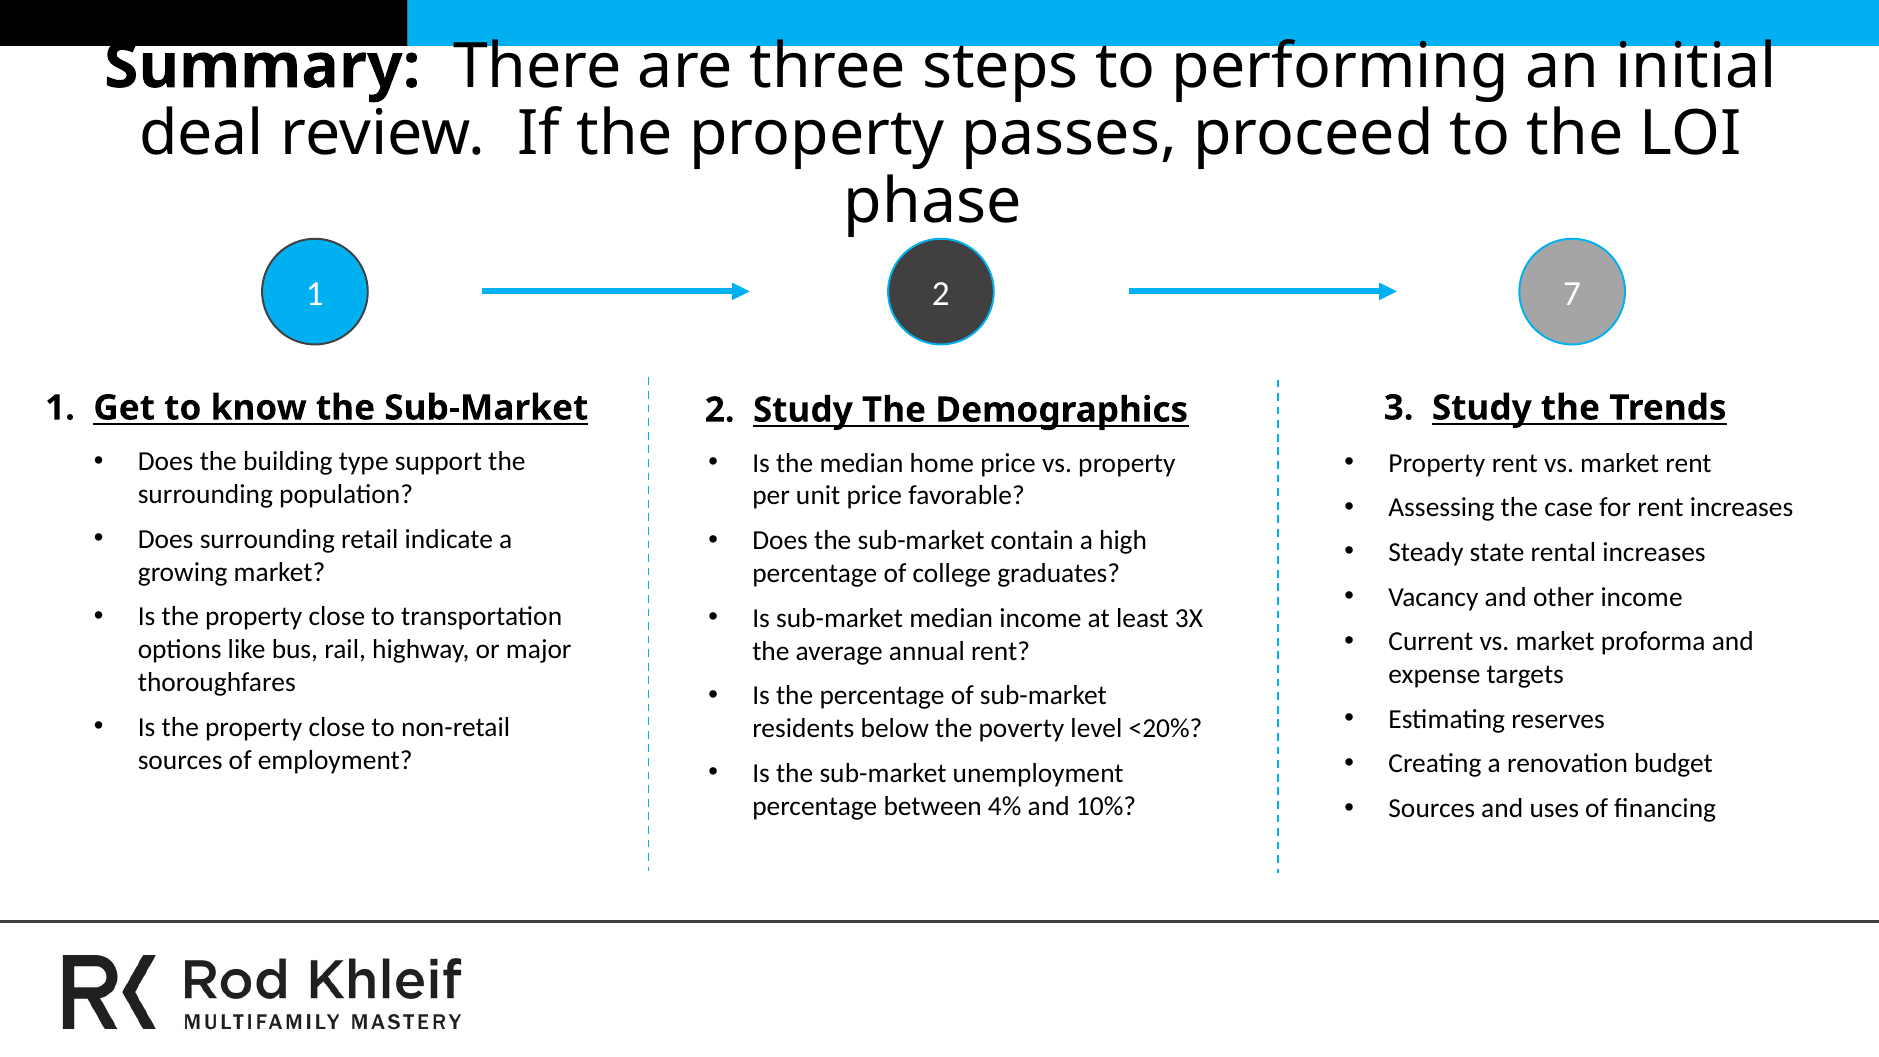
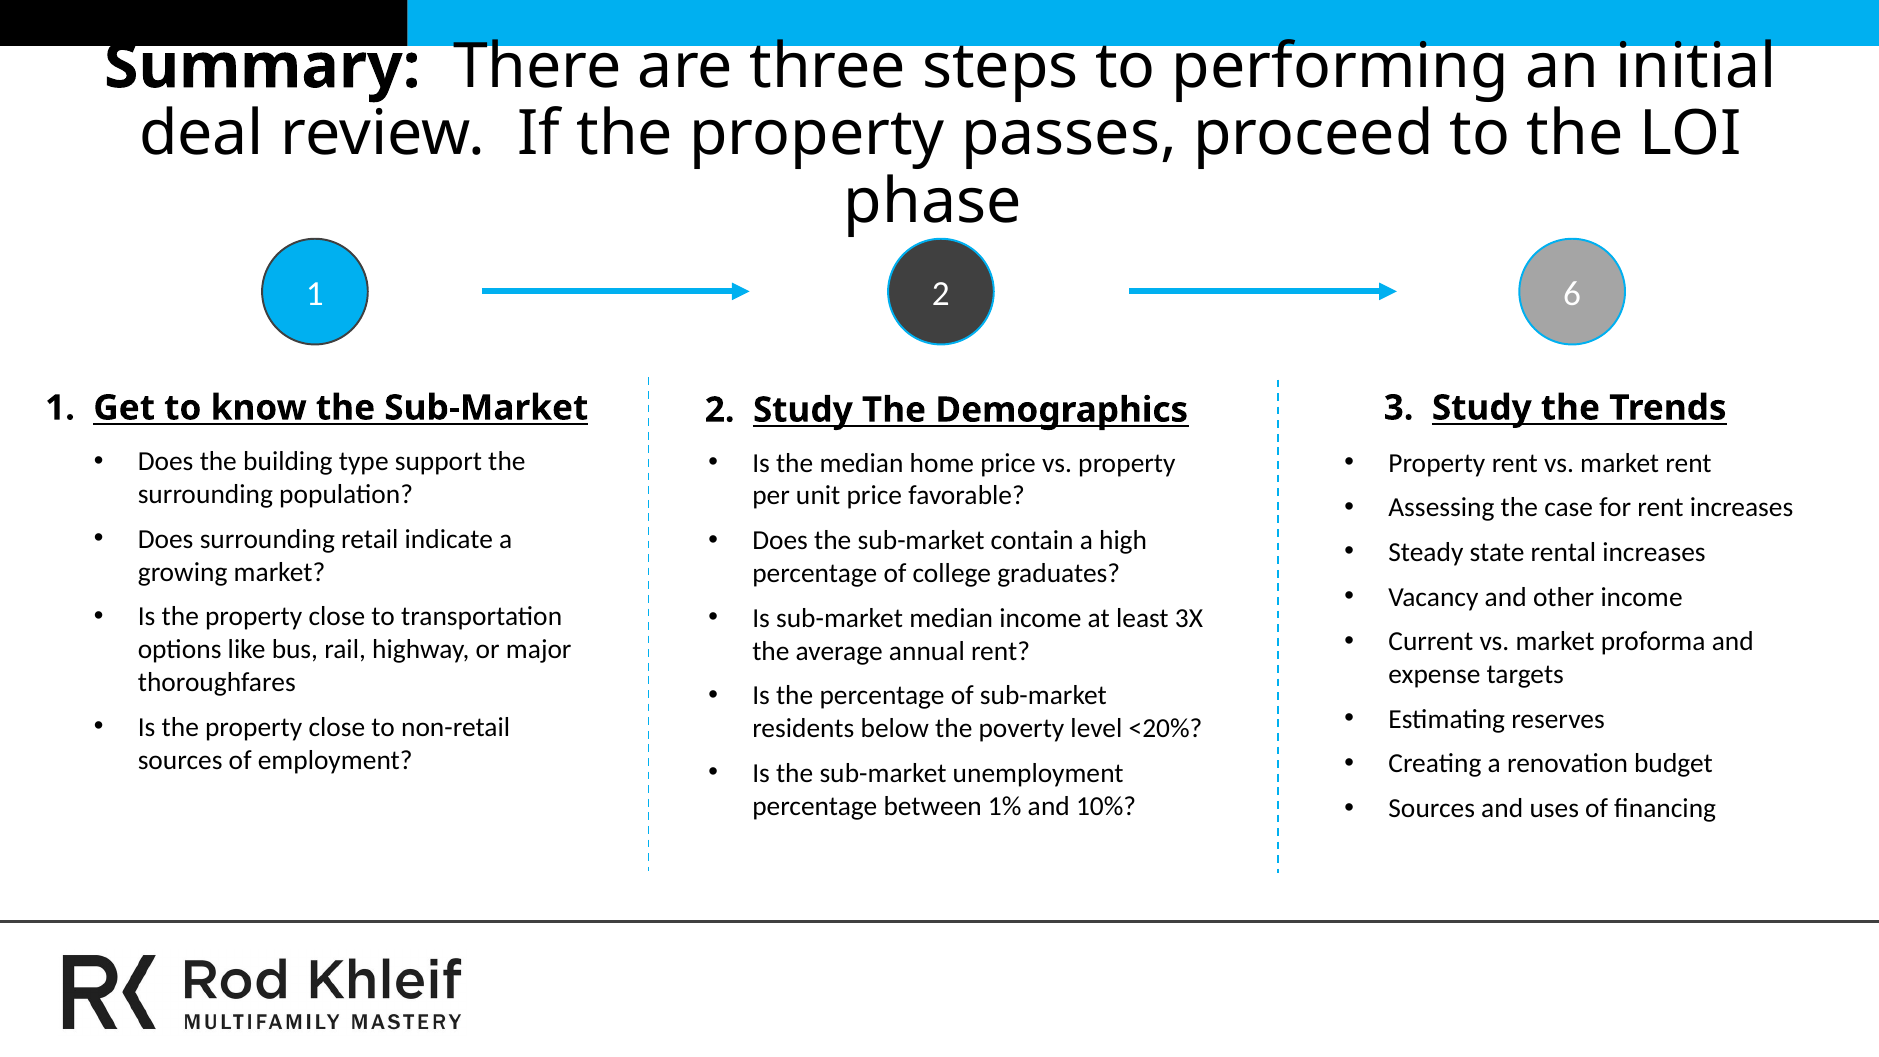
7: 7 -> 6
4%: 4% -> 1%
